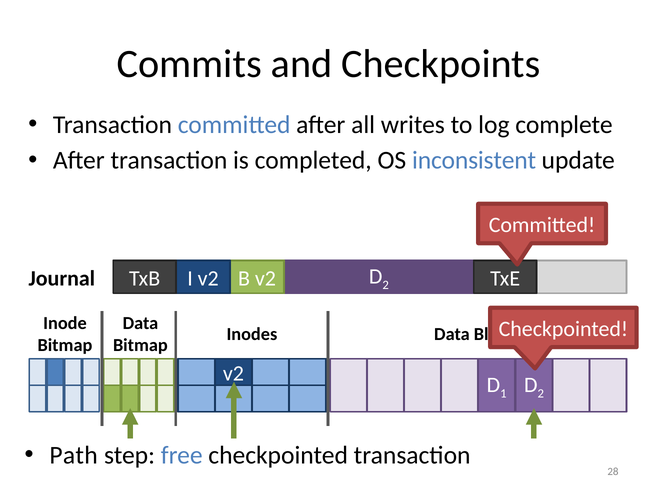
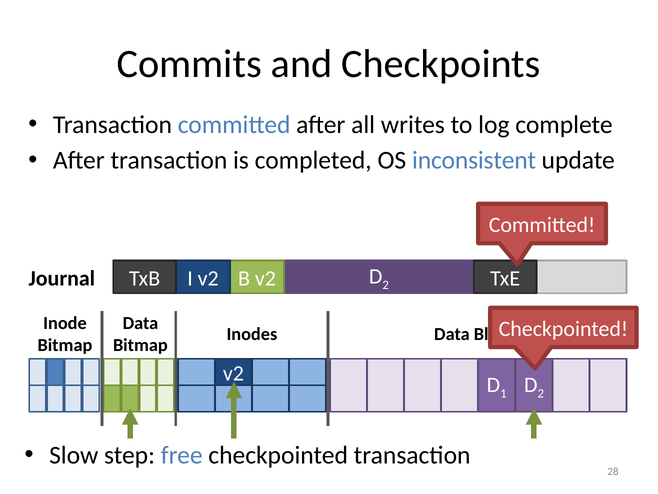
Path: Path -> Slow
